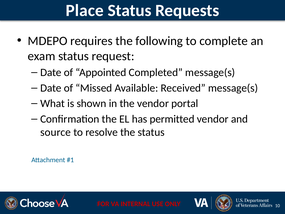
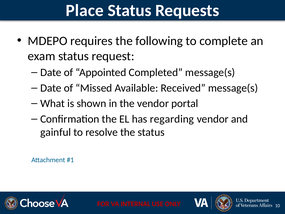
permitted: permitted -> regarding
source: source -> gainful
